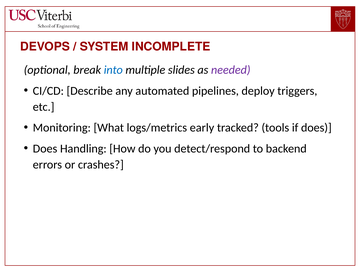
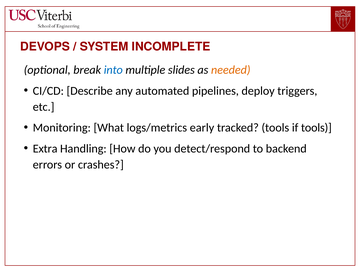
needed colour: purple -> orange
if does: does -> tools
Does at (45, 149): Does -> Extra
